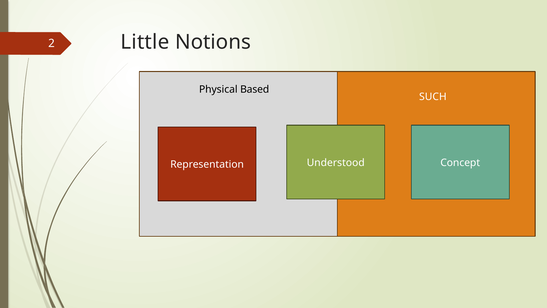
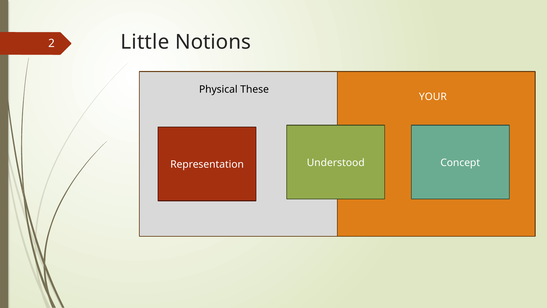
Based: Based -> These
SUCH: SUCH -> YOUR
